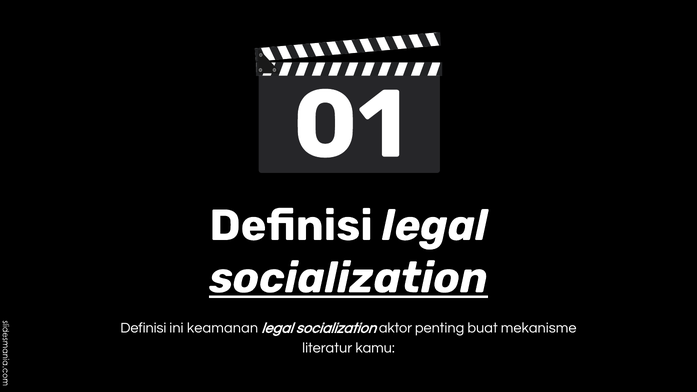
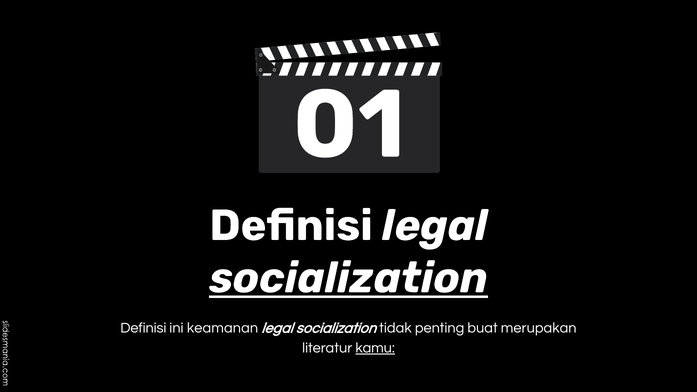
aktor: aktor -> tidak
mekanisme: mekanisme -> merupakan
kamu underline: none -> present
